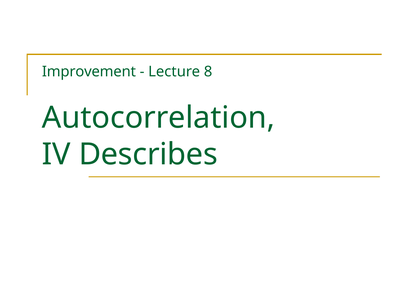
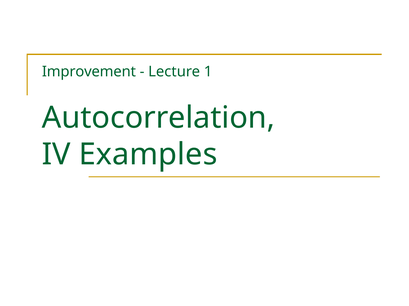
8: 8 -> 1
Describes: Describes -> Examples
